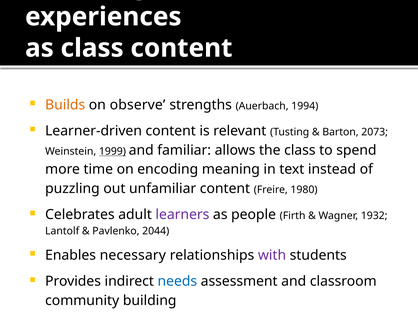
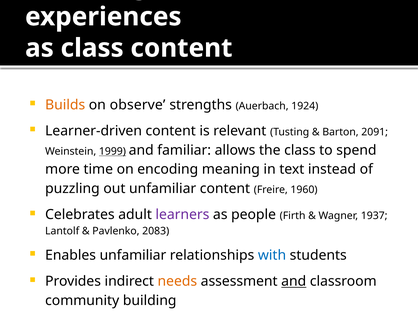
1994: 1994 -> 1924
2073: 2073 -> 2091
1980: 1980 -> 1960
1932: 1932 -> 1937
2044: 2044 -> 2083
Enables necessary: necessary -> unfamiliar
with colour: purple -> blue
needs colour: blue -> orange
and at (294, 282) underline: none -> present
